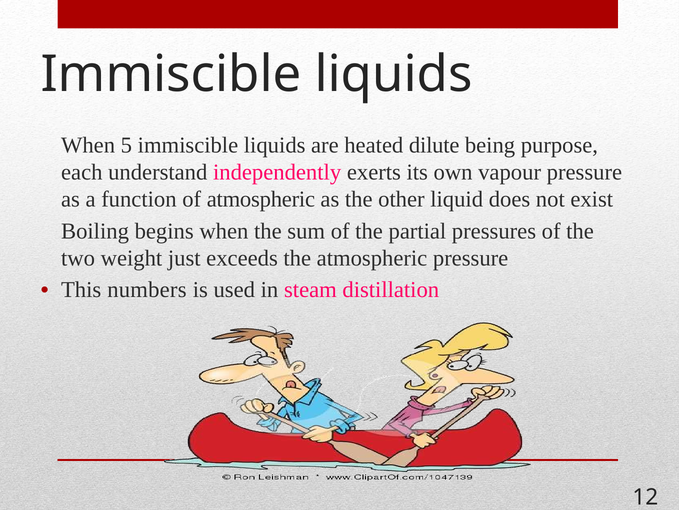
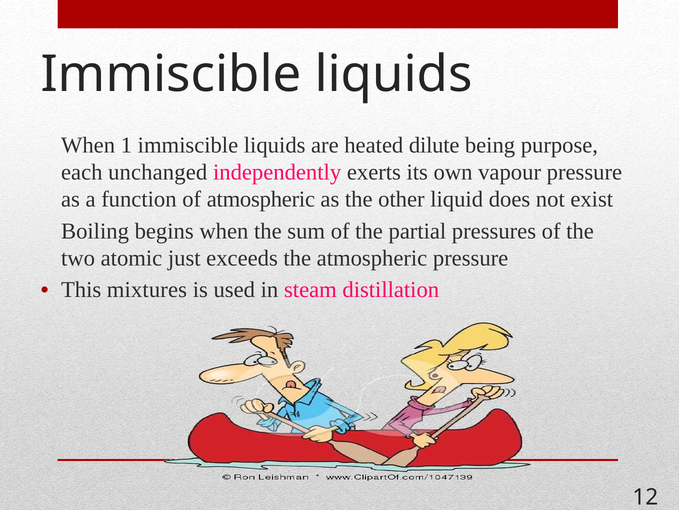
When 5: 5 -> 1
understand: understand -> unchanged
weight: weight -> atomic
numbers: numbers -> mixtures
